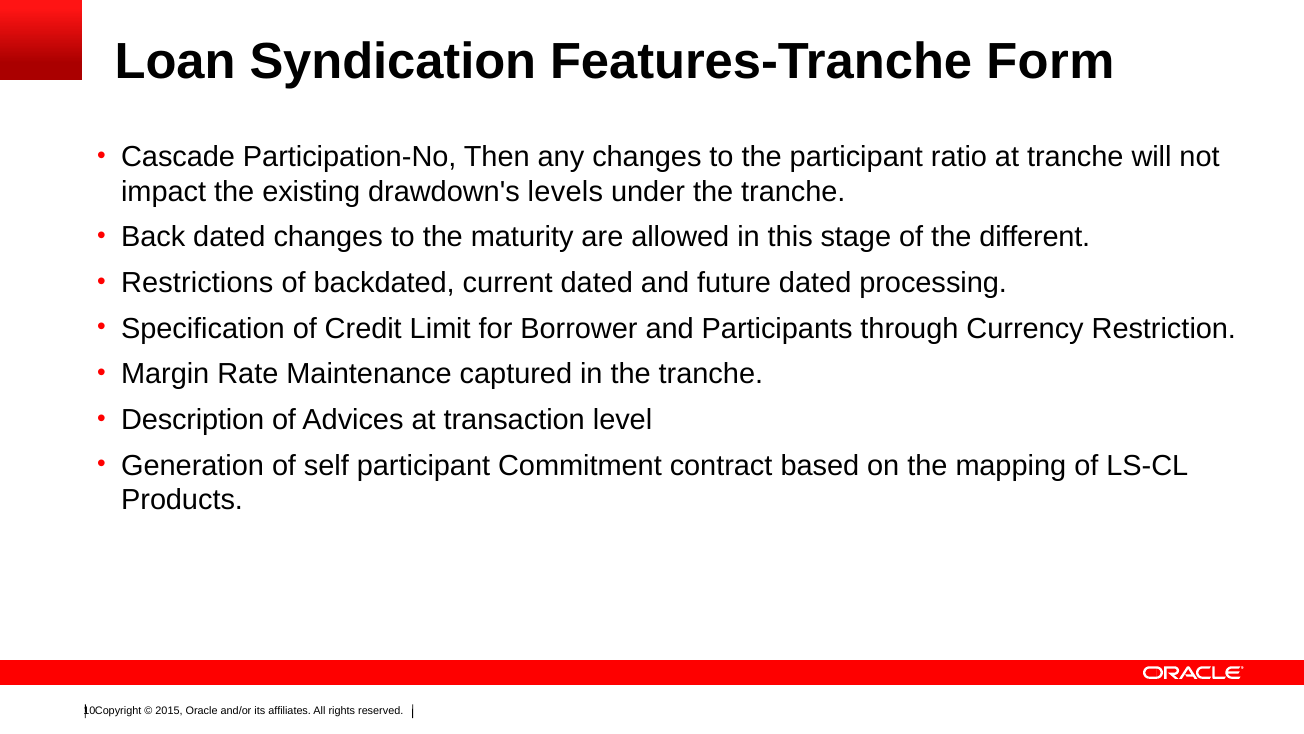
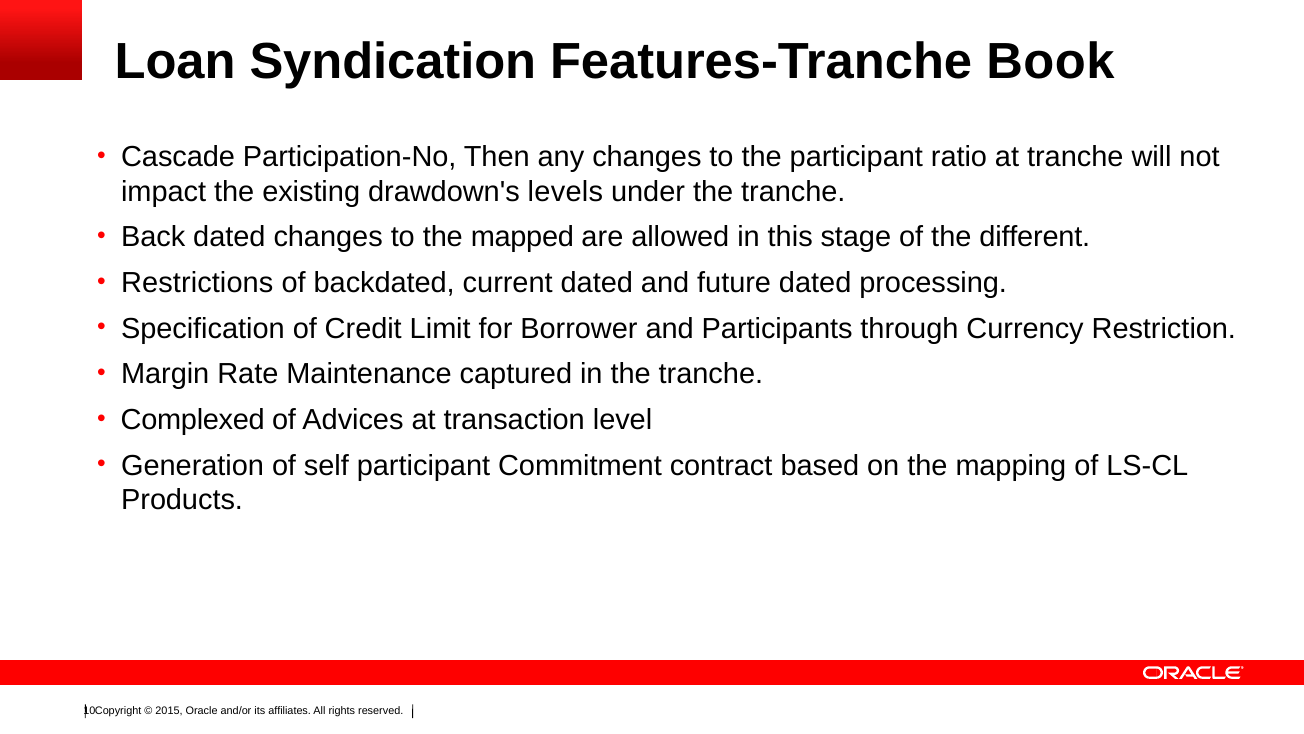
Form: Form -> Book
maturity: maturity -> mapped
Description: Description -> Complexed
